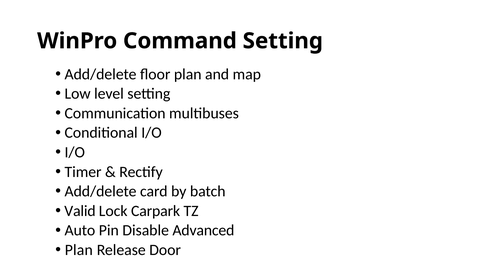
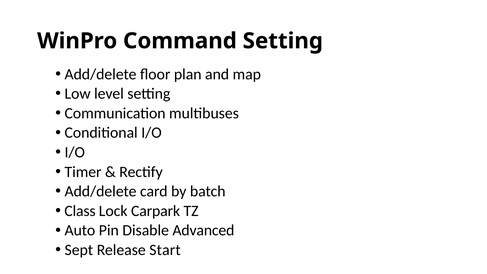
Valid: Valid -> Class
Plan at (79, 250): Plan -> Sept
Door: Door -> Start
